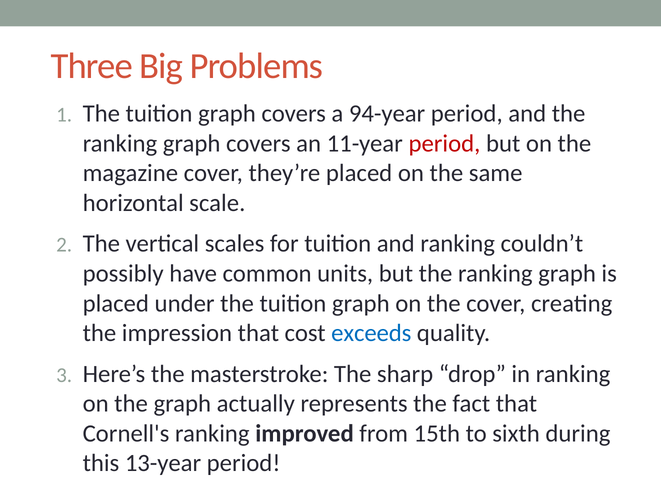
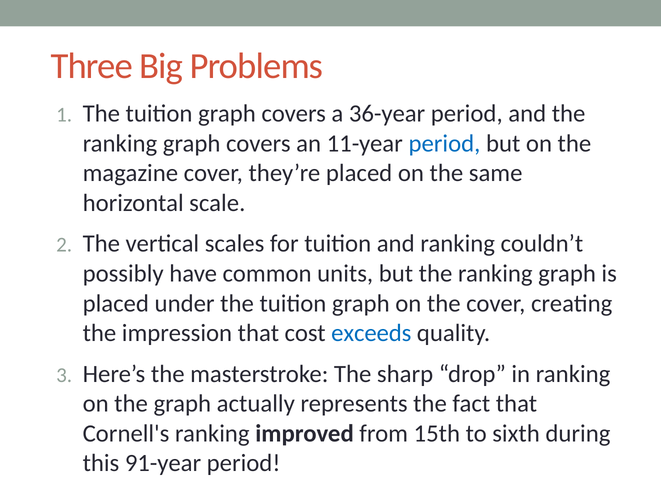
94-year: 94-year -> 36-year
period at (444, 143) colour: red -> blue
13-year: 13-year -> 91-year
